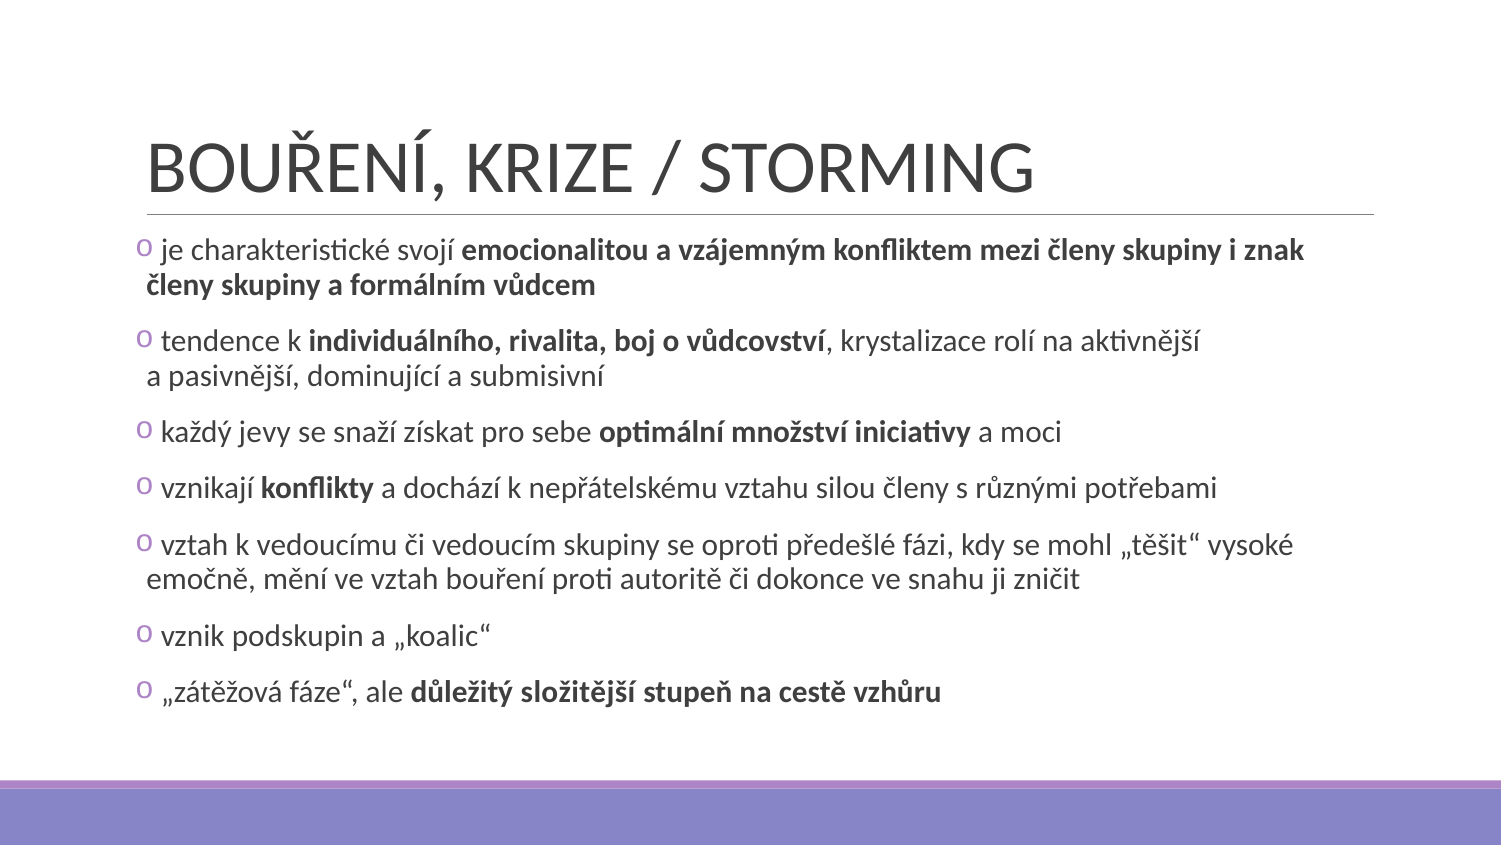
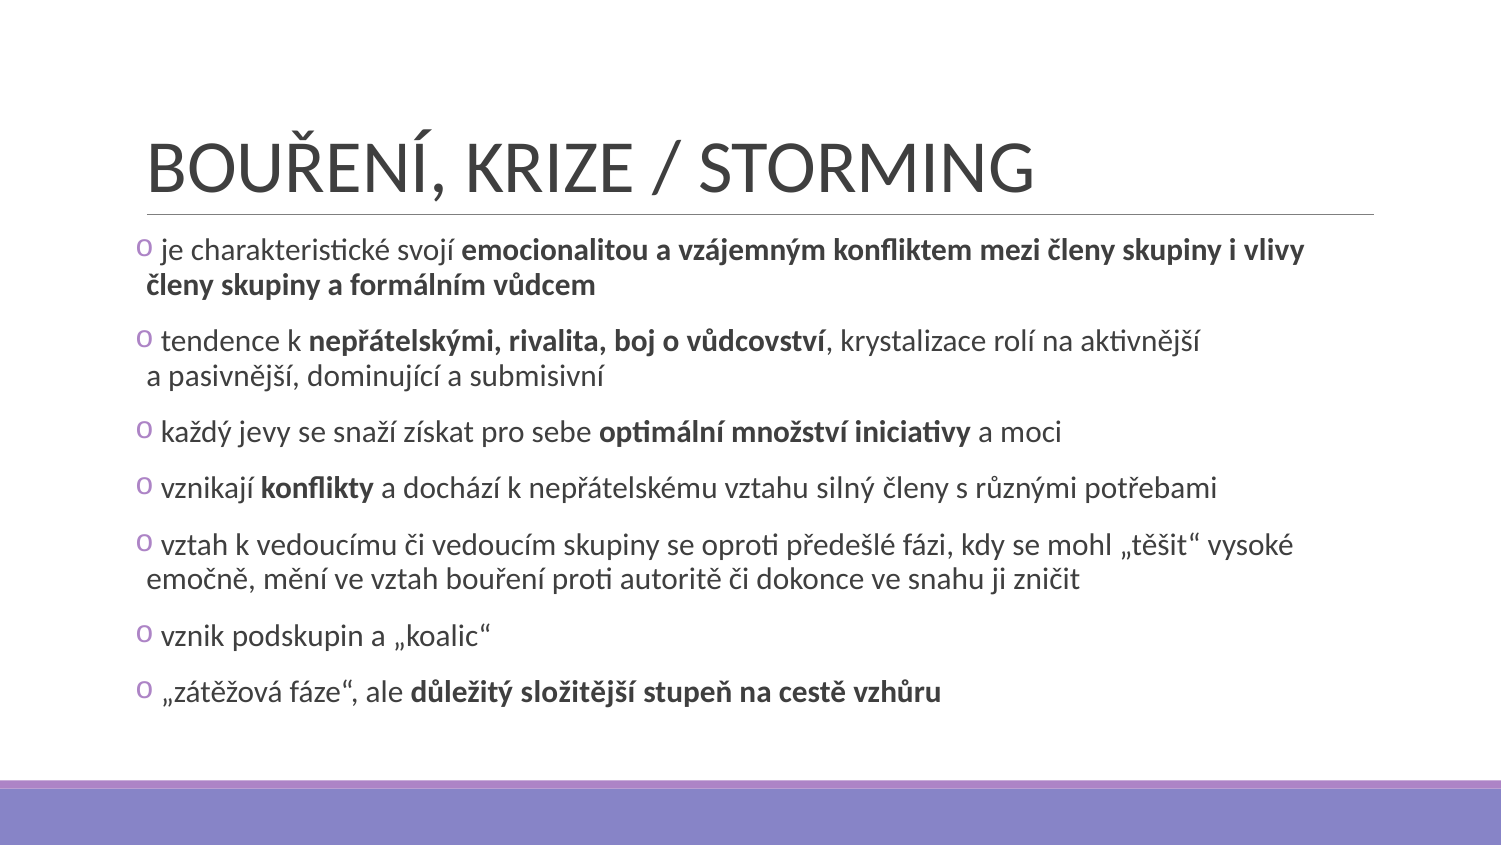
znak: znak -> vlivy
individuálního: individuálního -> nepřátelskými
silou: silou -> silný
